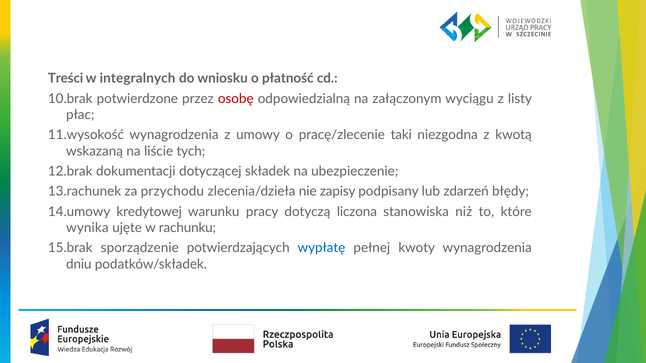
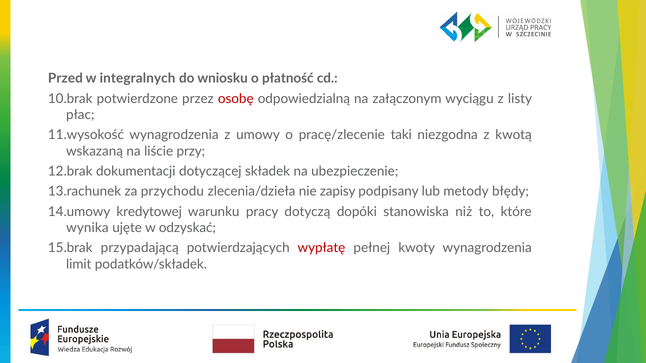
Treści: Treści -> Przed
tych: tych -> przy
zdarzeń: zdarzeń -> metody
liczona: liczona -> dopóki
rachunku: rachunku -> odzyskać
sporządzenie: sporządzenie -> przypadającą
wypłatę colour: blue -> red
dniu: dniu -> limit
